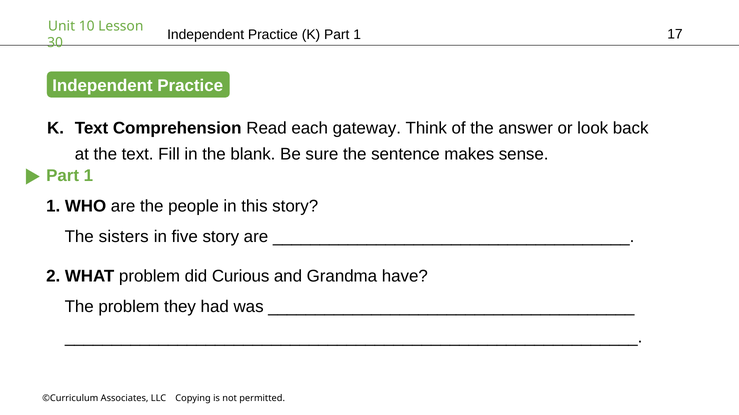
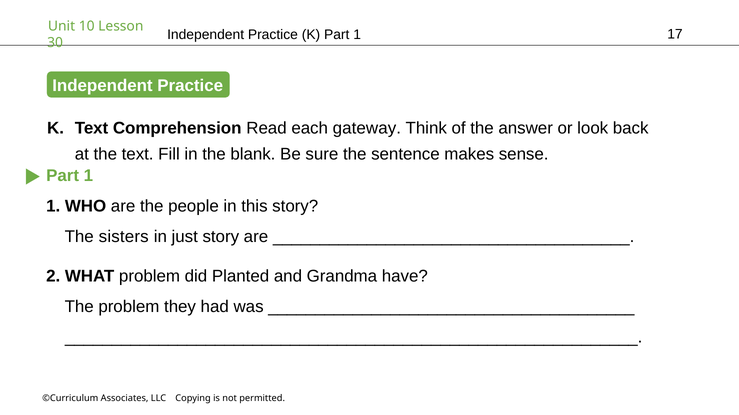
five: five -> just
Curious: Curious -> Planted
